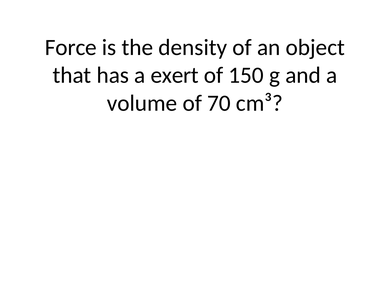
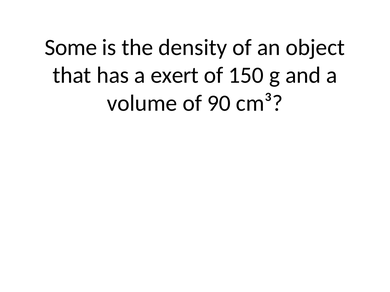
Force: Force -> Some
70: 70 -> 90
